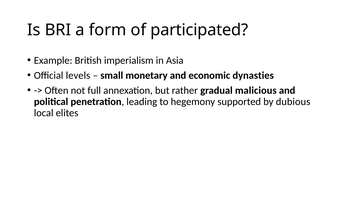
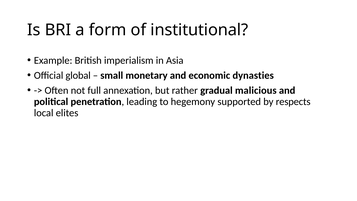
participated: participated -> institutional
levels: levels -> global
dubious: dubious -> respects
